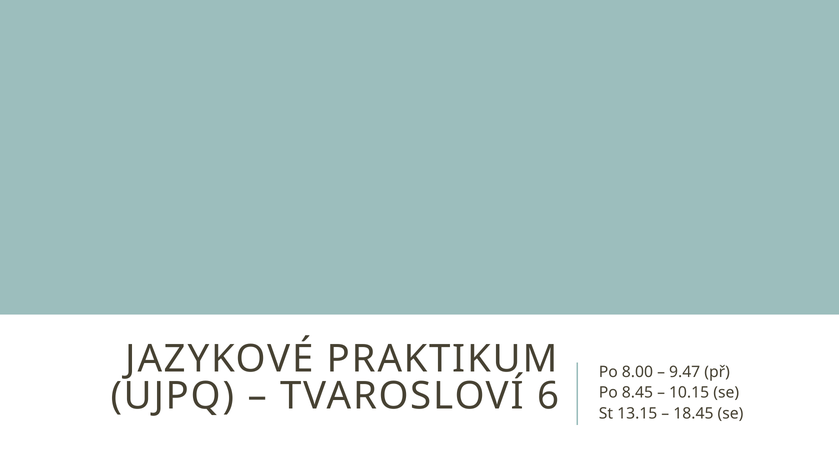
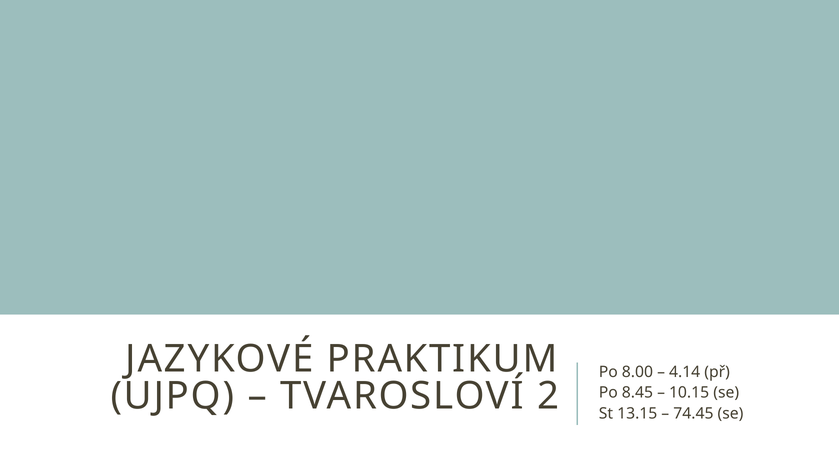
9.47: 9.47 -> 4.14
6: 6 -> 2
18.45: 18.45 -> 74.45
